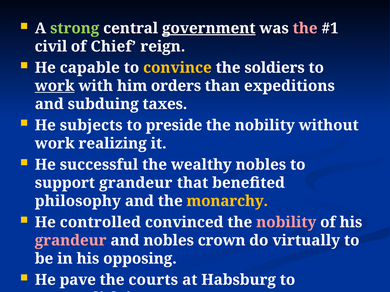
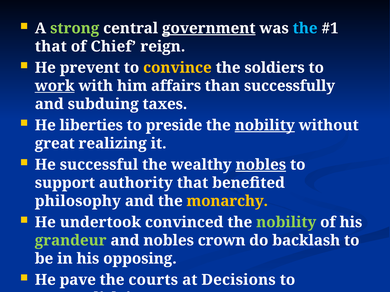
the at (305, 28) colour: pink -> light blue
civil at (51, 47): civil -> that
capable: capable -> prevent
orders: orders -> affairs
expeditions: expeditions -> successfully
subjects: subjects -> liberties
nobility at (265, 125) underline: none -> present
work at (55, 144): work -> great
nobles at (261, 165) underline: none -> present
support grandeur: grandeur -> authority
controlled: controlled -> undertook
nobility at (286, 223) colour: pink -> light green
grandeur at (71, 241) colour: pink -> light green
virtually: virtually -> backlash
Habsburg: Habsburg -> Decisions
